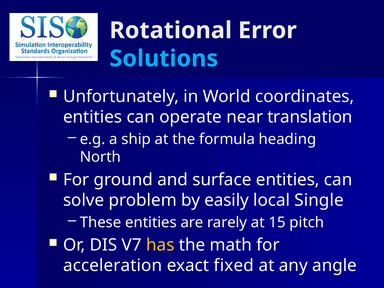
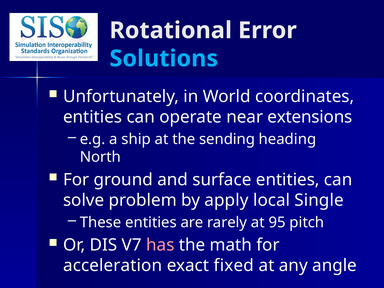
translation: translation -> extensions
formula: formula -> sending
easily: easily -> apply
15: 15 -> 95
has colour: yellow -> pink
